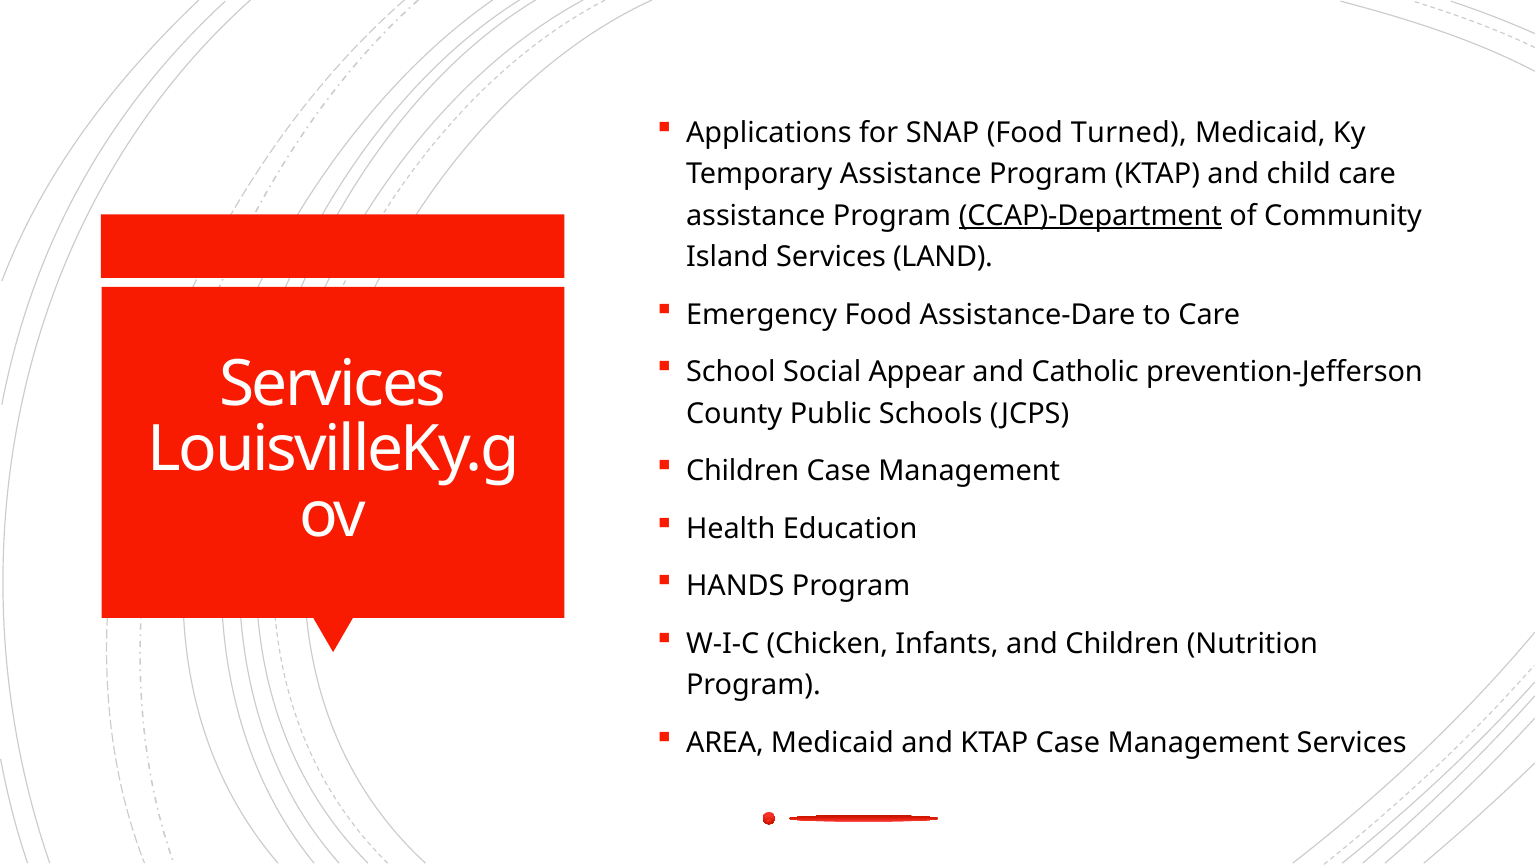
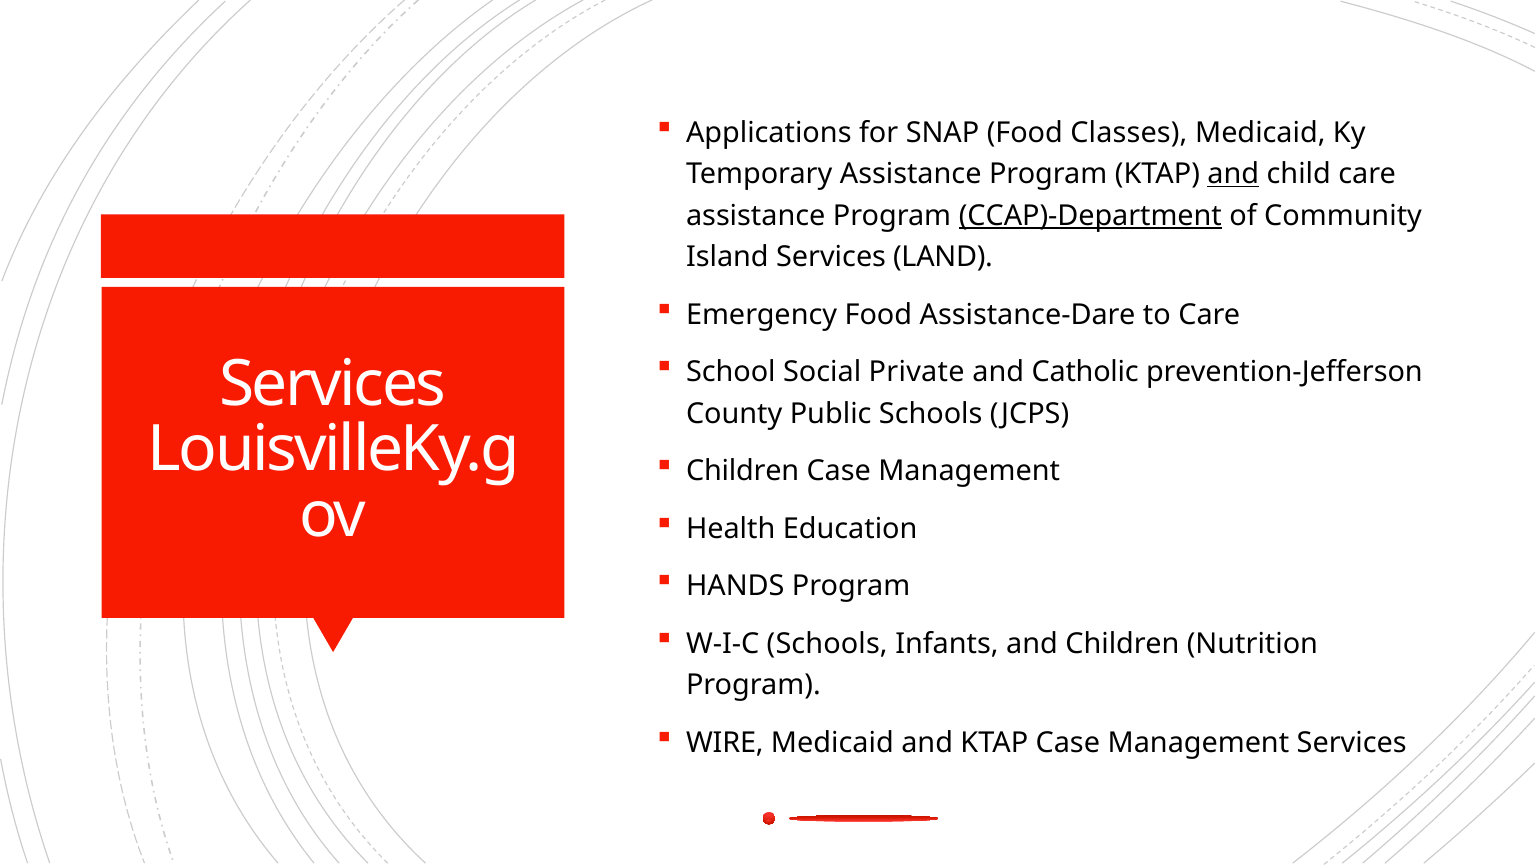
Turned: Turned -> Classes
and at (1233, 174) underline: none -> present
Appear: Appear -> Private
W-I-C Chicken: Chicken -> Schools
AREA: AREA -> WIRE
